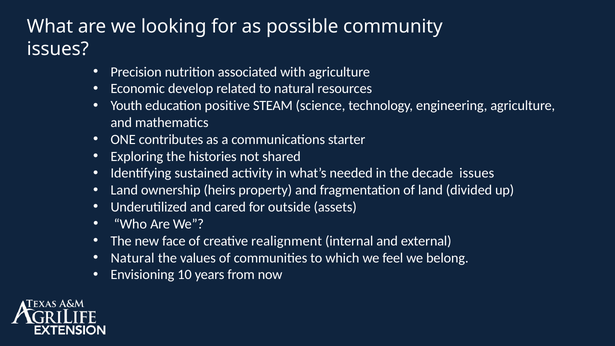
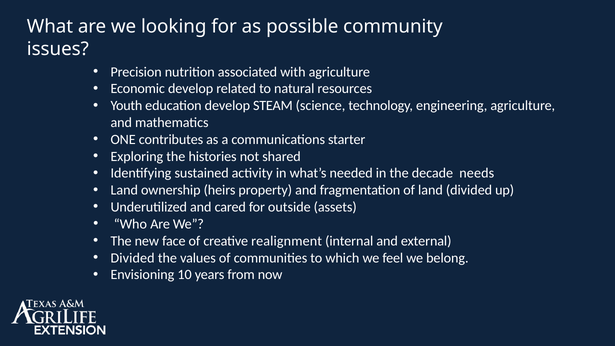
education positive: positive -> develop
decade issues: issues -> needs
Natural at (133, 258): Natural -> Divided
